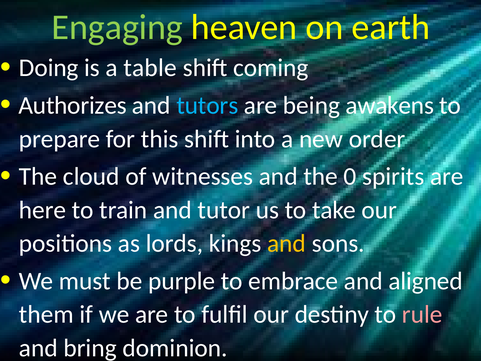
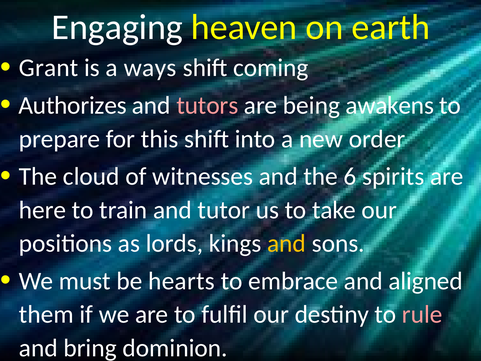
Engaging colour: light green -> white
Doing: Doing -> Grant
table: table -> ways
tutors colour: light blue -> pink
0: 0 -> 6
purple: purple -> hearts
